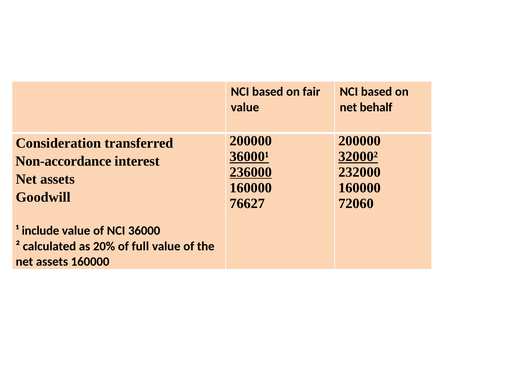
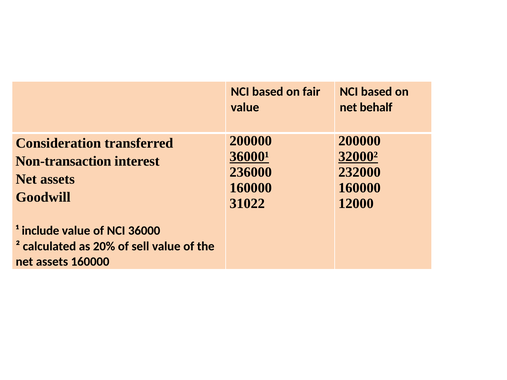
Non-accordance: Non-accordance -> Non-transaction
236000 underline: present -> none
76627: 76627 -> 31022
72060: 72060 -> 12000
full: full -> sell
